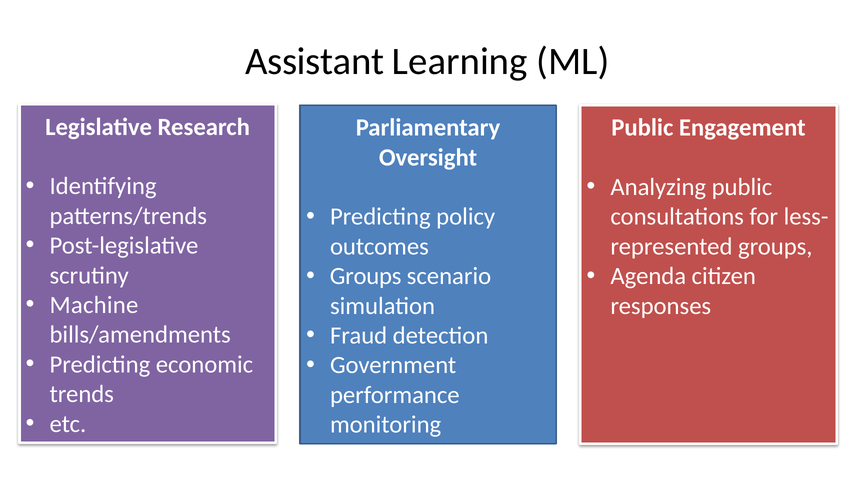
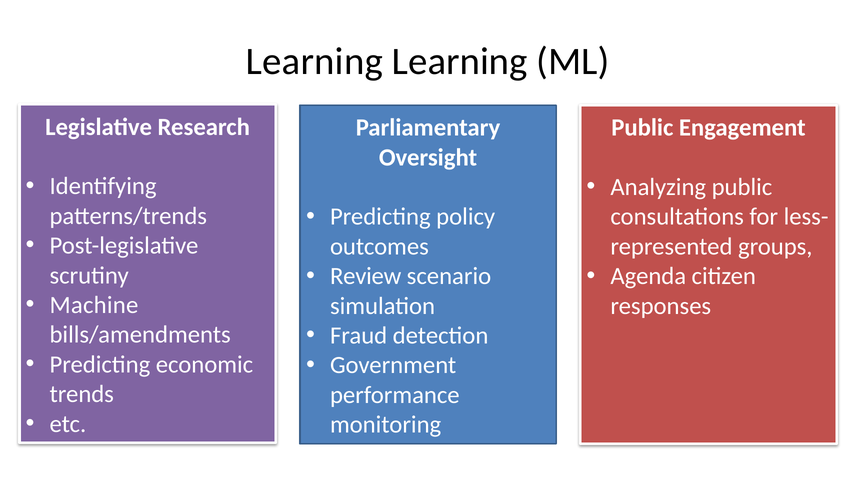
Assistant at (315, 62): Assistant -> Learning
Groups at (366, 276): Groups -> Review
